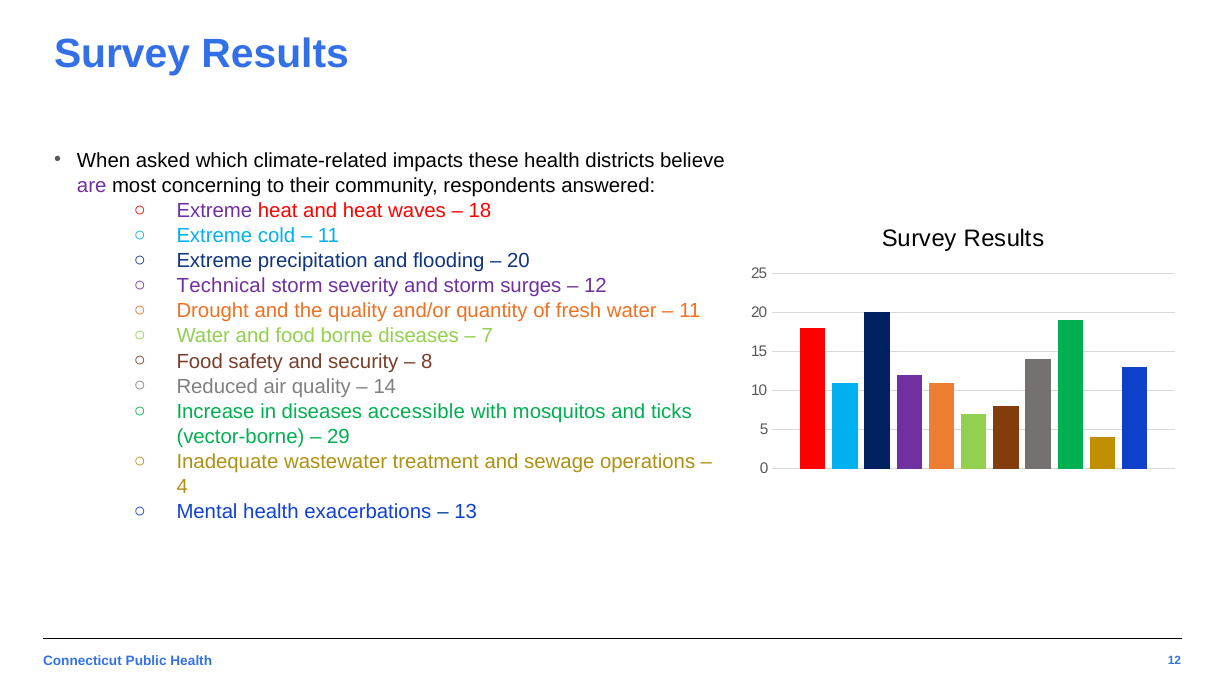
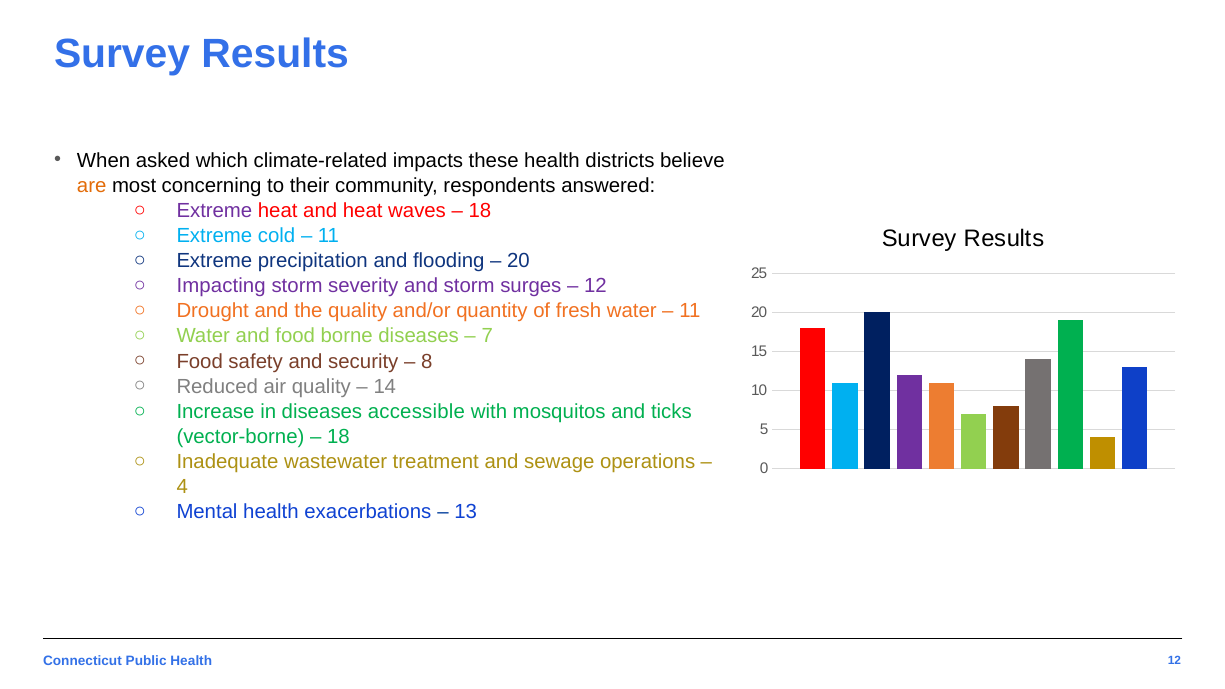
are colour: purple -> orange
Technical: Technical -> Impacting
29 at (338, 437): 29 -> 18
